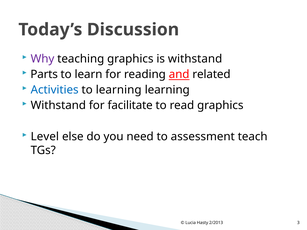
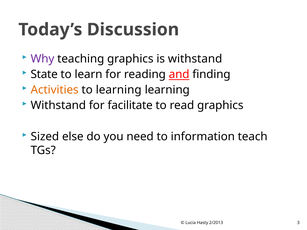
Parts: Parts -> State
related: related -> finding
Activities colour: blue -> orange
Level: Level -> Sized
assessment: assessment -> information
